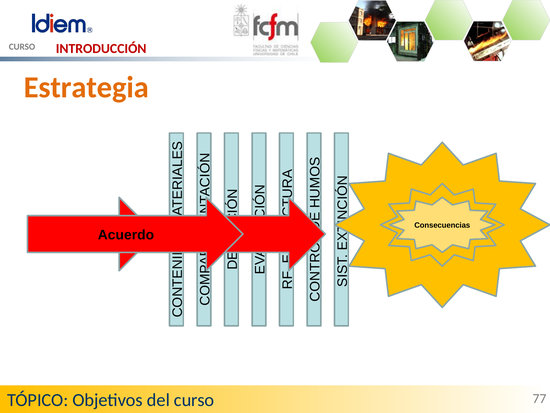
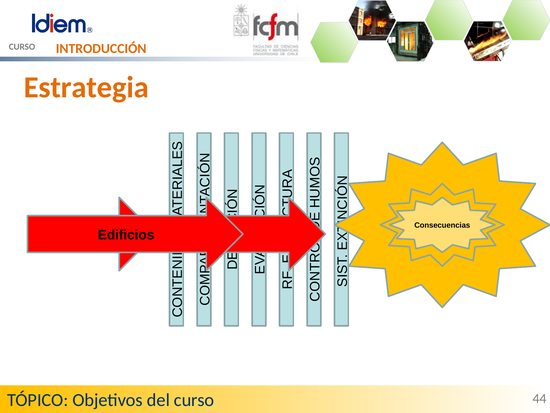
INTRODUCCIÓN colour: red -> orange
Acuerdo: Acuerdo -> Edificios
77: 77 -> 44
